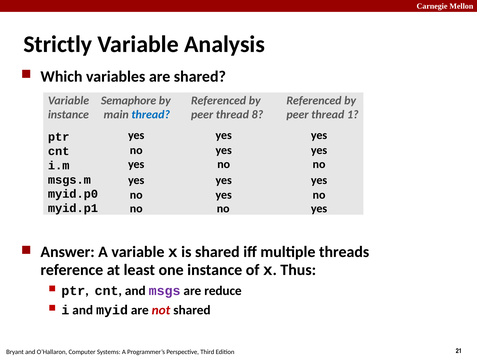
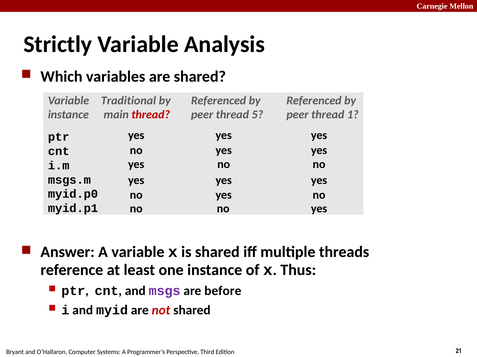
Semaphore: Semaphore -> Traditional
thread at (151, 115) colour: blue -> red
8: 8 -> 5
reduce: reduce -> before
